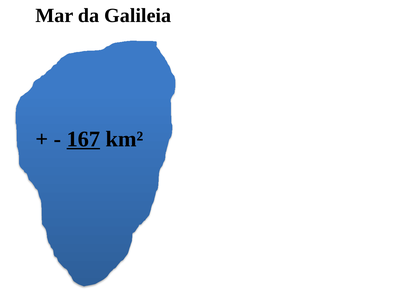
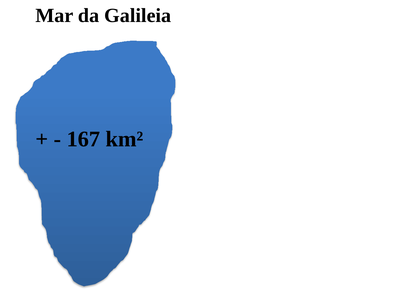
167 underline: present -> none
